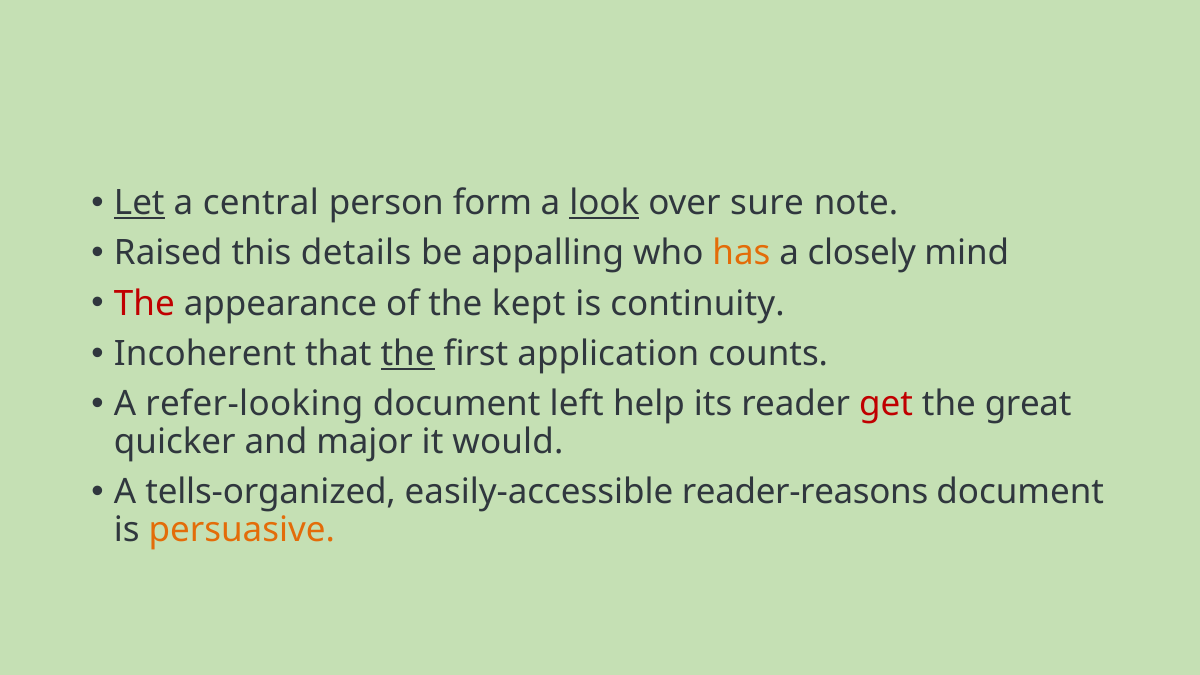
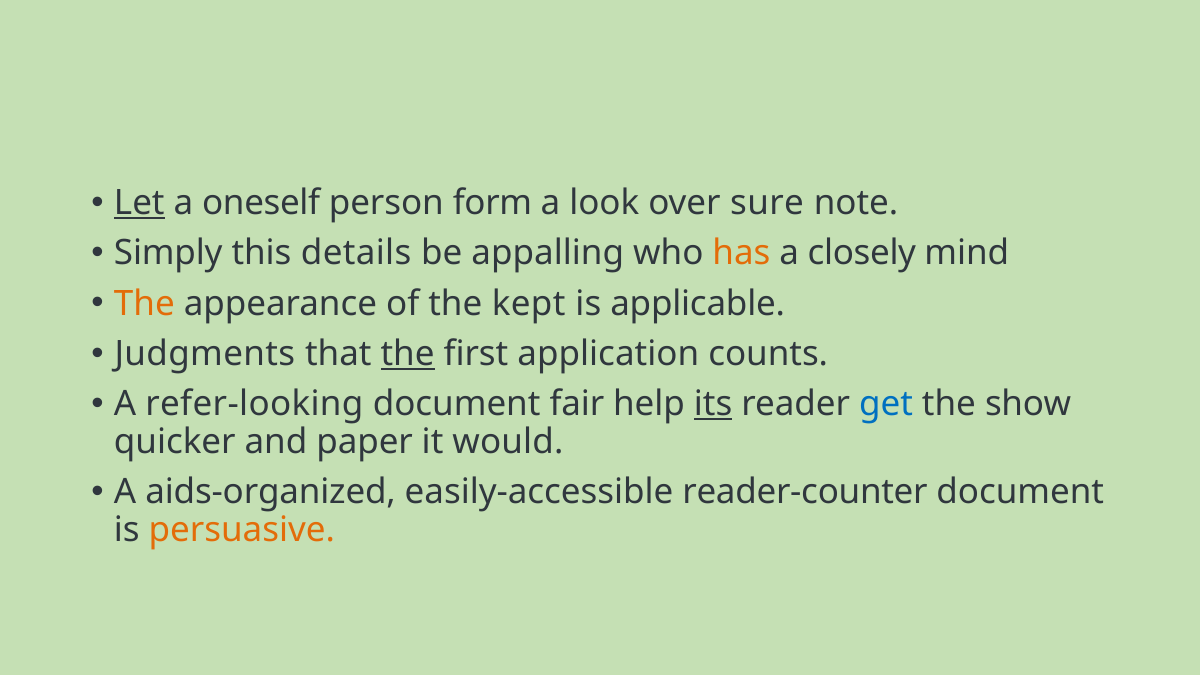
central: central -> oneself
look underline: present -> none
Raised: Raised -> Simply
The at (144, 304) colour: red -> orange
continuity: continuity -> applicable
Incoherent: Incoherent -> Judgments
left: left -> fair
its underline: none -> present
get colour: red -> blue
great: great -> show
major: major -> paper
tells-organized: tells-organized -> aids-organized
reader-reasons: reader-reasons -> reader-counter
